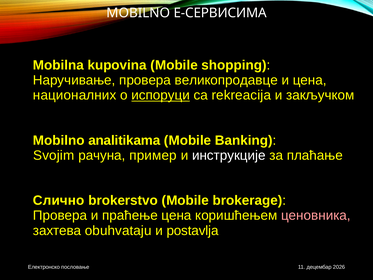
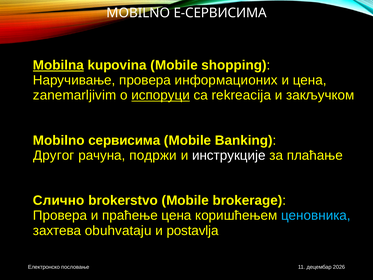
Mobilna underline: none -> present
великопродавце: великопродавце -> информационих
националних: националних -> zanemarljivim
analitikama: analitikama -> сервисима
Svojim: Svojim -> Другог
пример: пример -> подржи
ценовника colour: pink -> light blue
